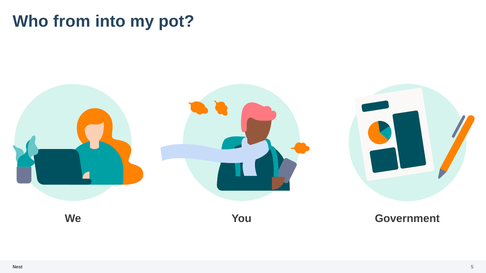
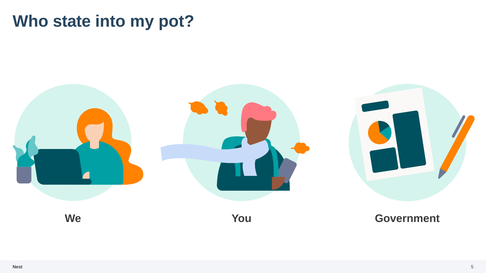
from: from -> state
